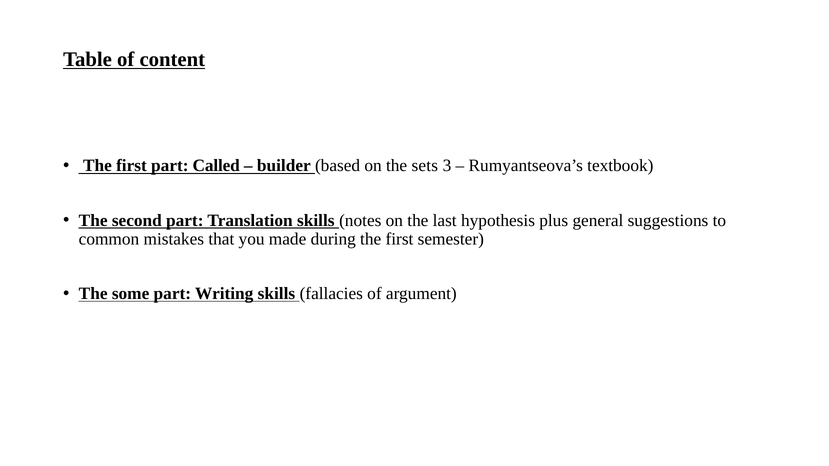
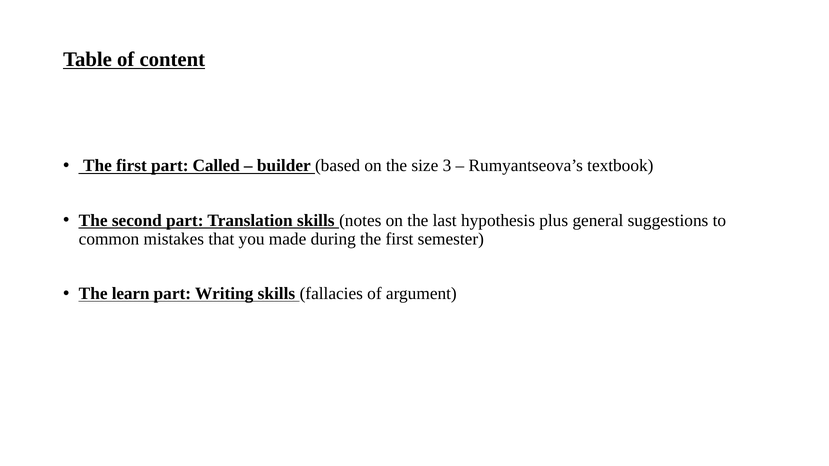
sets: sets -> size
some: some -> learn
